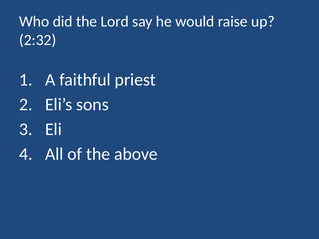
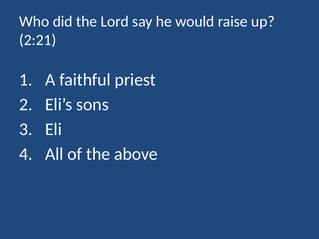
2:32: 2:32 -> 2:21
